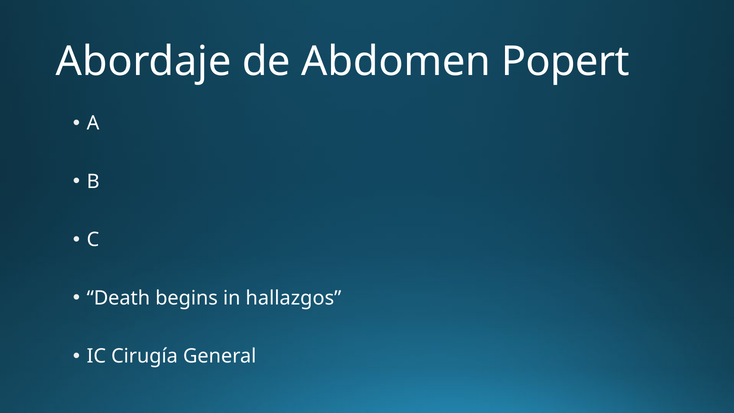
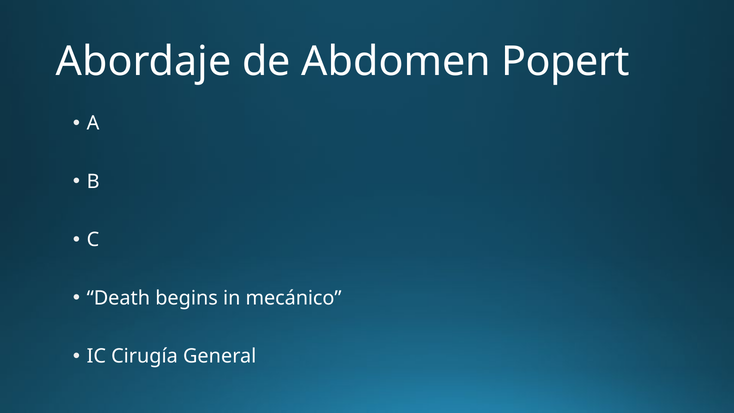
hallazgos: hallazgos -> mecánico
